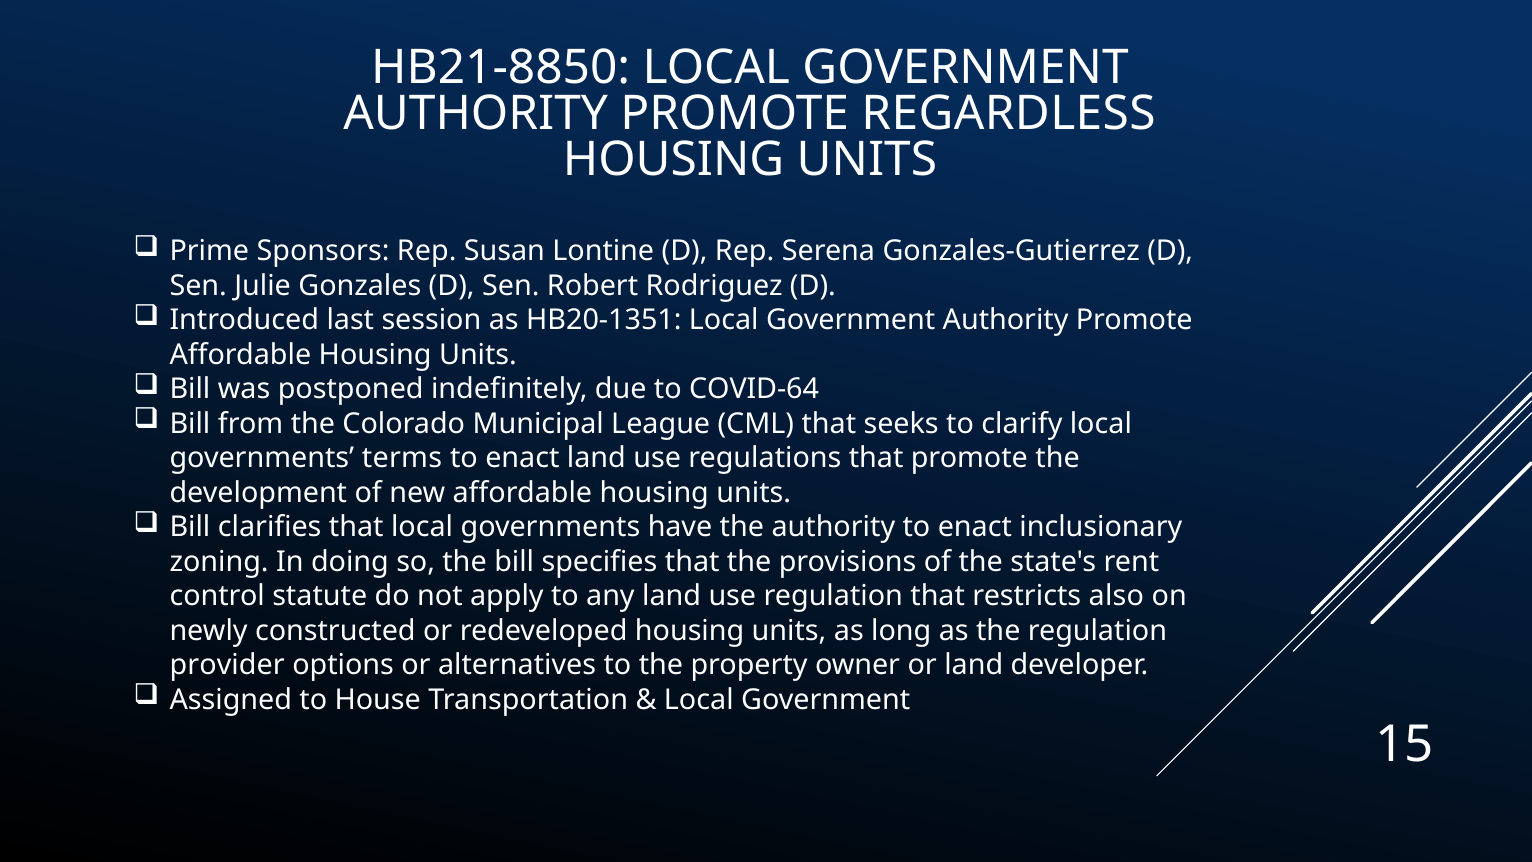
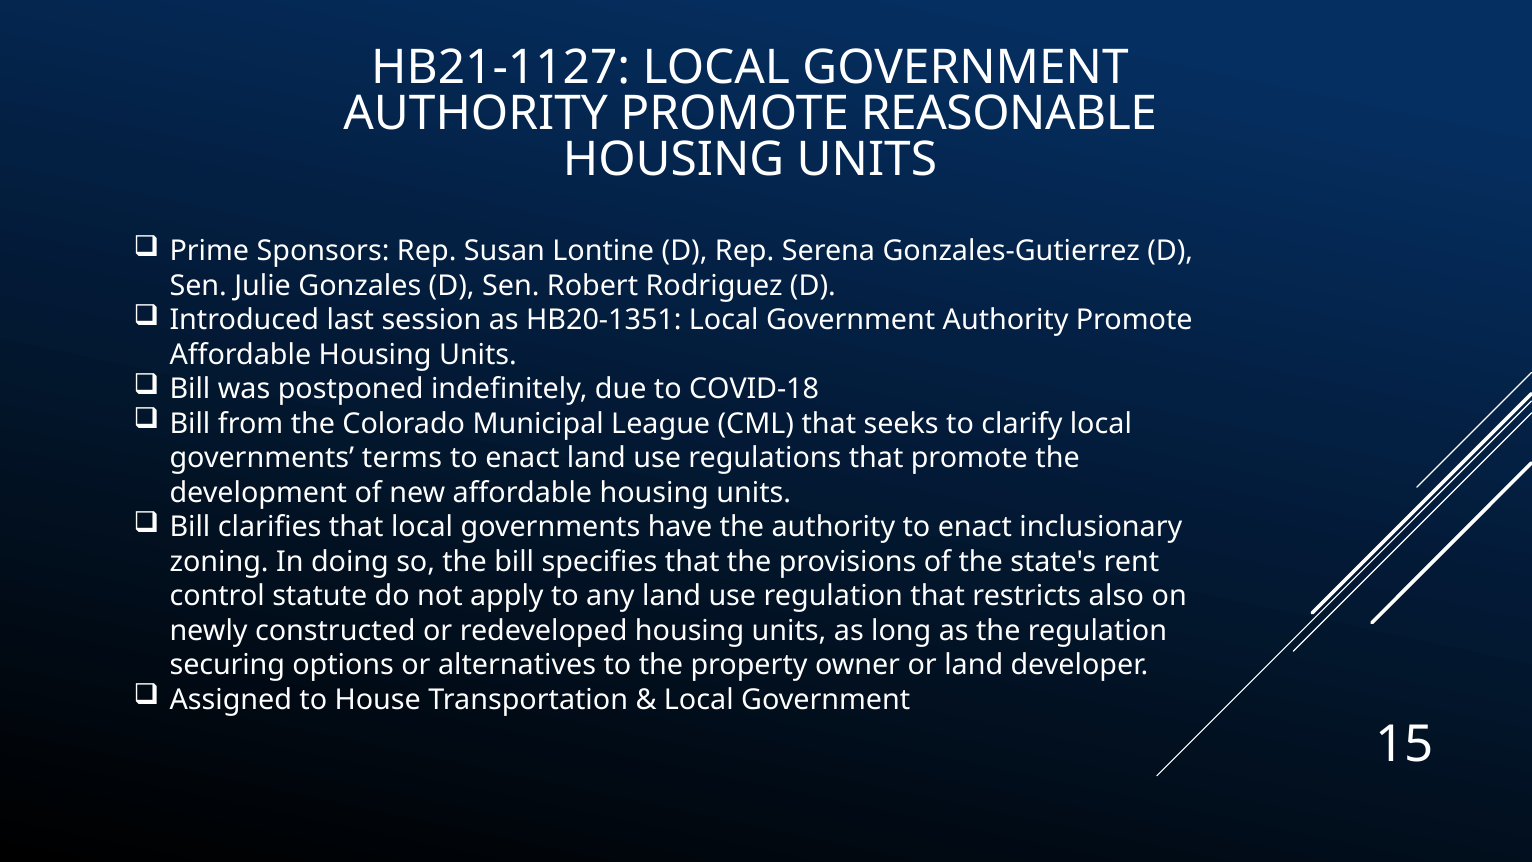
HB21-8850: HB21-8850 -> HB21-1127
REGARDLESS: REGARDLESS -> REASONABLE
COVID-64: COVID-64 -> COVID-18
provider: provider -> securing
